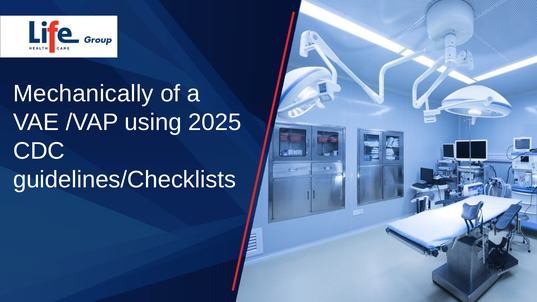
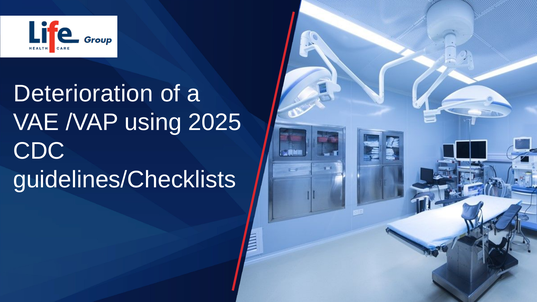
Mechanically: Mechanically -> Deterioration
